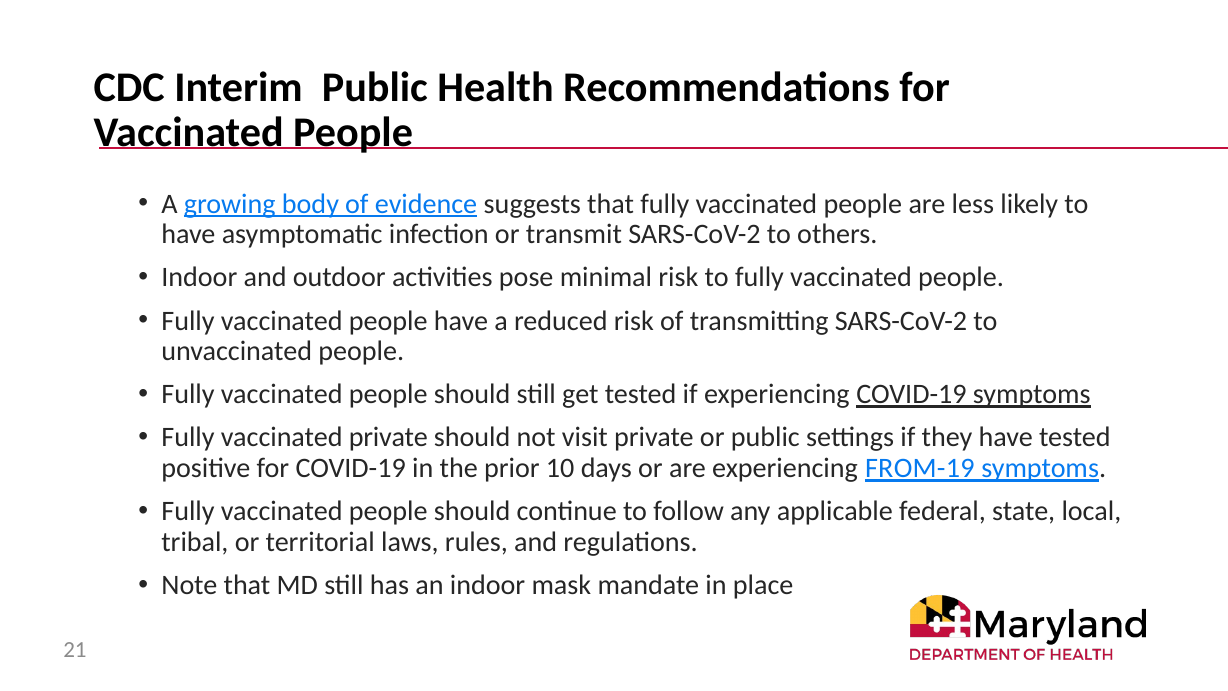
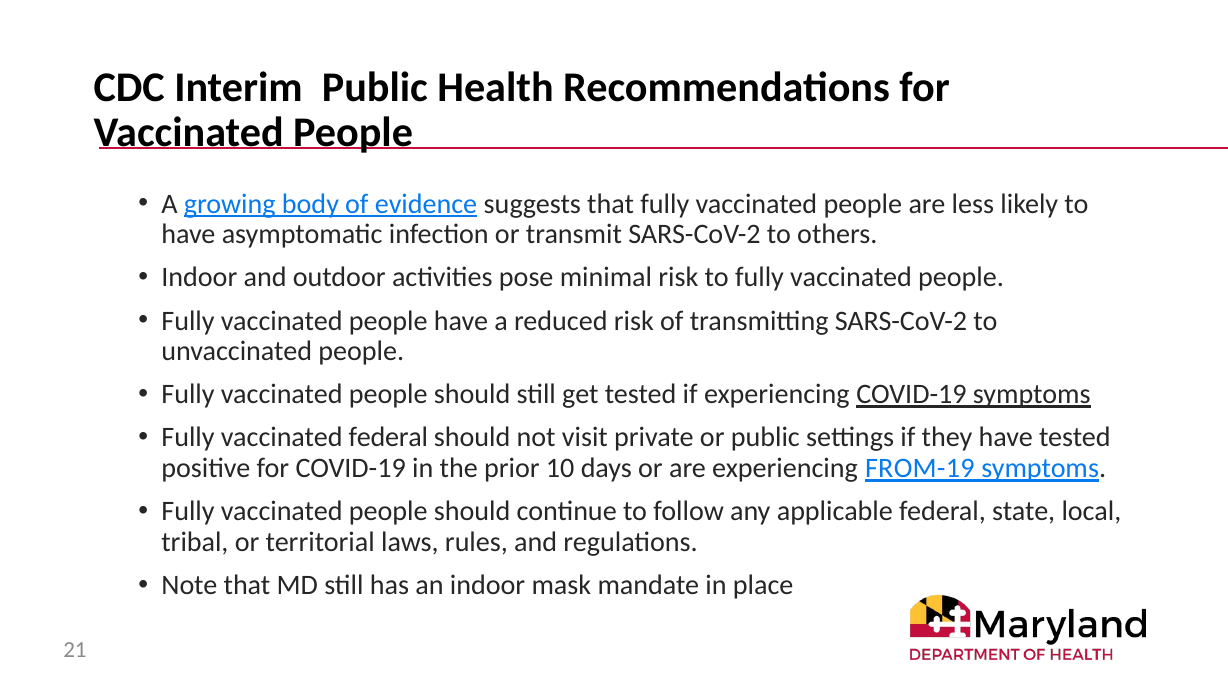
vaccinated private: private -> federal
